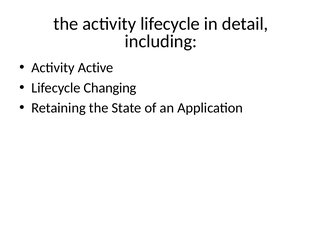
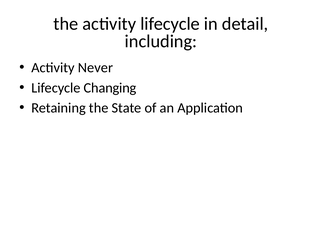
Active: Active -> Never
